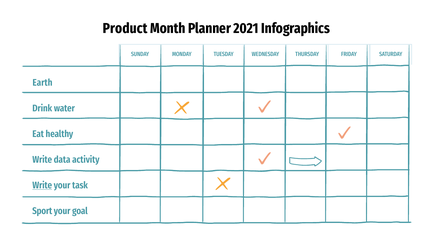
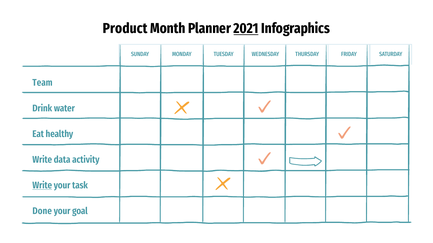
2021 underline: none -> present
Earth: Earth -> Team
Sport: Sport -> Done
